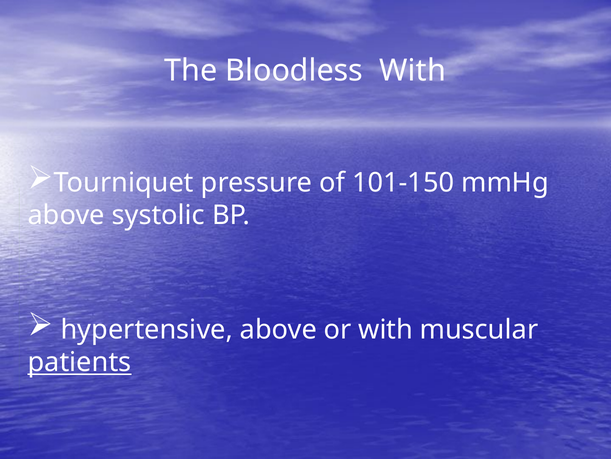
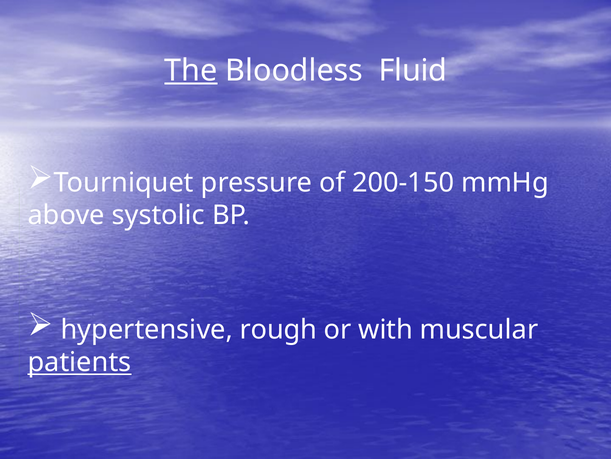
The underline: none -> present
Bloodless With: With -> Fluid
101-150: 101-150 -> 200-150
hypertensive above: above -> rough
